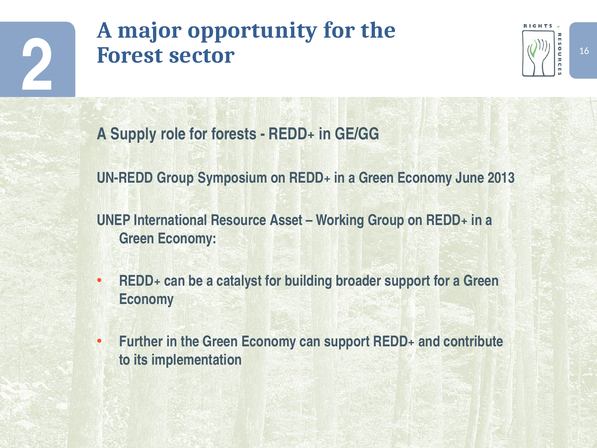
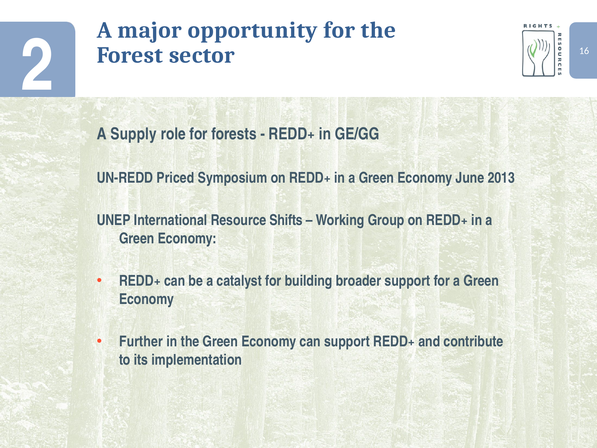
UN-REDD Group: Group -> Priced
Asset: Asset -> Shifts
